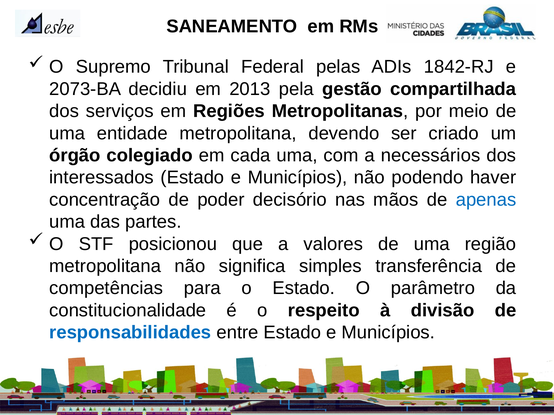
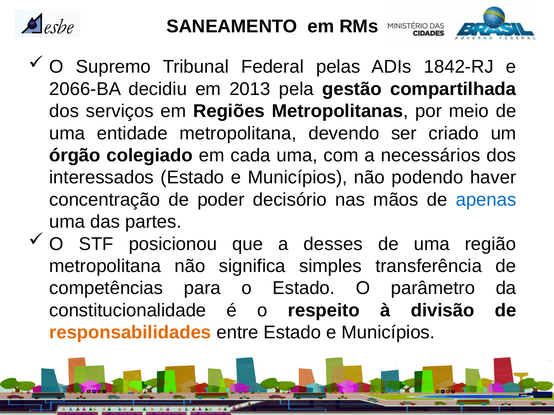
2073-BA: 2073-BA -> 2066-BA
valores: valores -> desses
responsabilidades colour: blue -> orange
